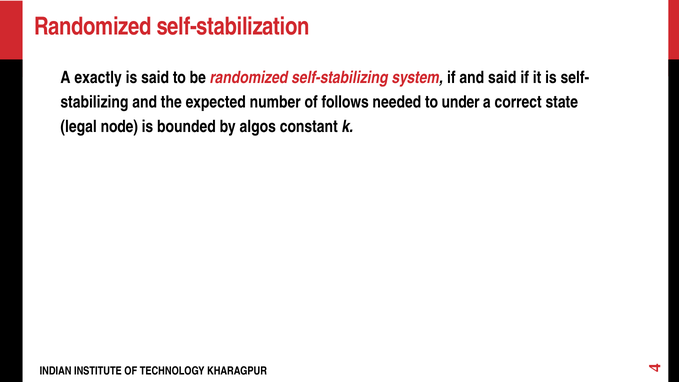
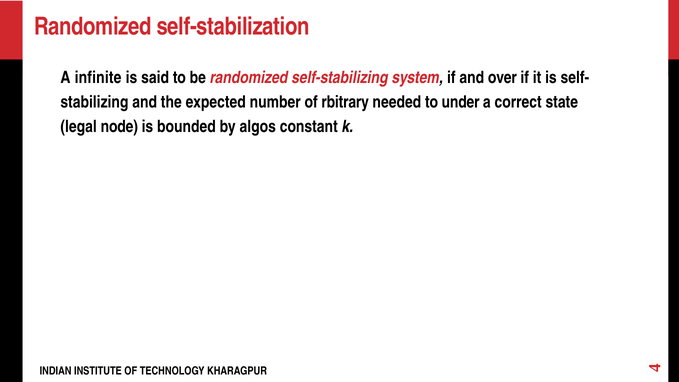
exactly: exactly -> infinite
and said: said -> over
follows: follows -> rbitrary
